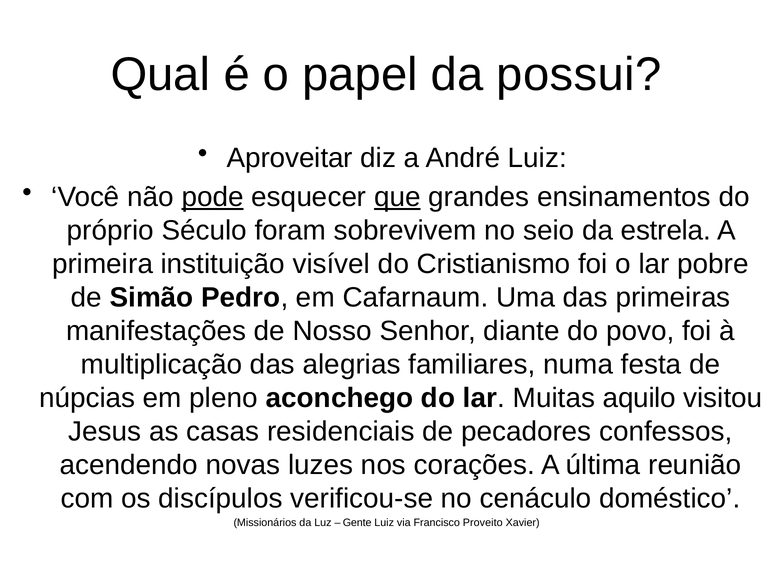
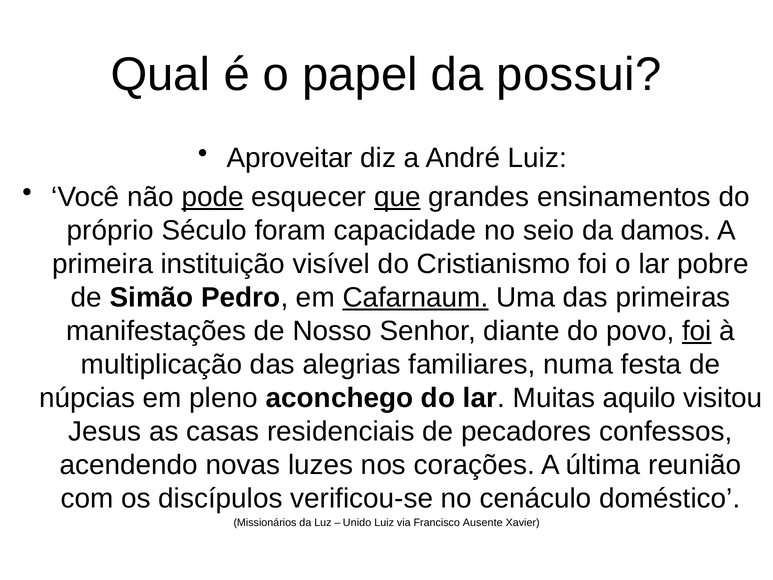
sobrevivem: sobrevivem -> capacidade
estrela: estrela -> damos
Cafarnaum underline: none -> present
foi at (697, 331) underline: none -> present
Gente: Gente -> Unido
Proveito: Proveito -> Ausente
